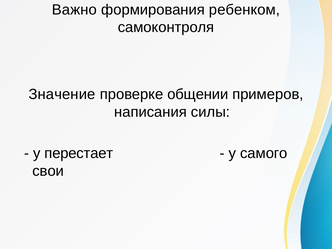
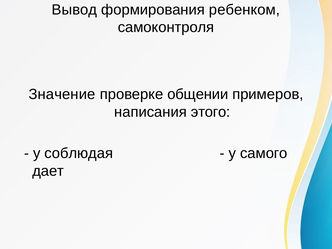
Важно: Важно -> Вывод
силы: силы -> этого
перестает: перестает -> соблюдая
свои: свои -> дает
